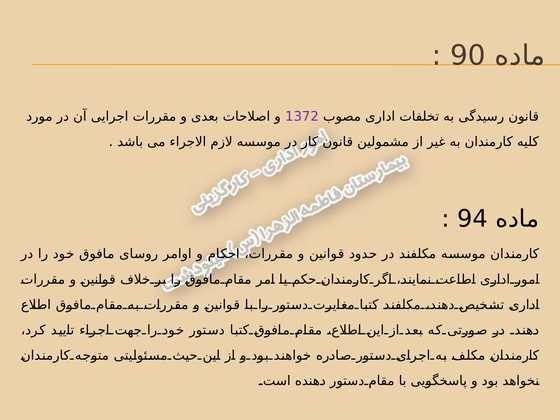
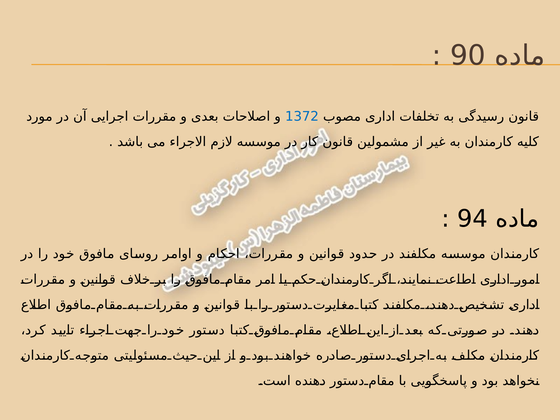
1372 colour: purple -> blue
